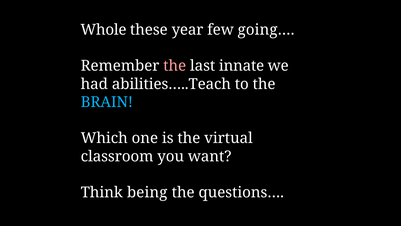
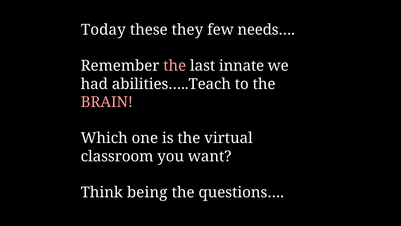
Whole: Whole -> Today
year: year -> they
going…: going… -> needs…
BRAIN colour: light blue -> pink
